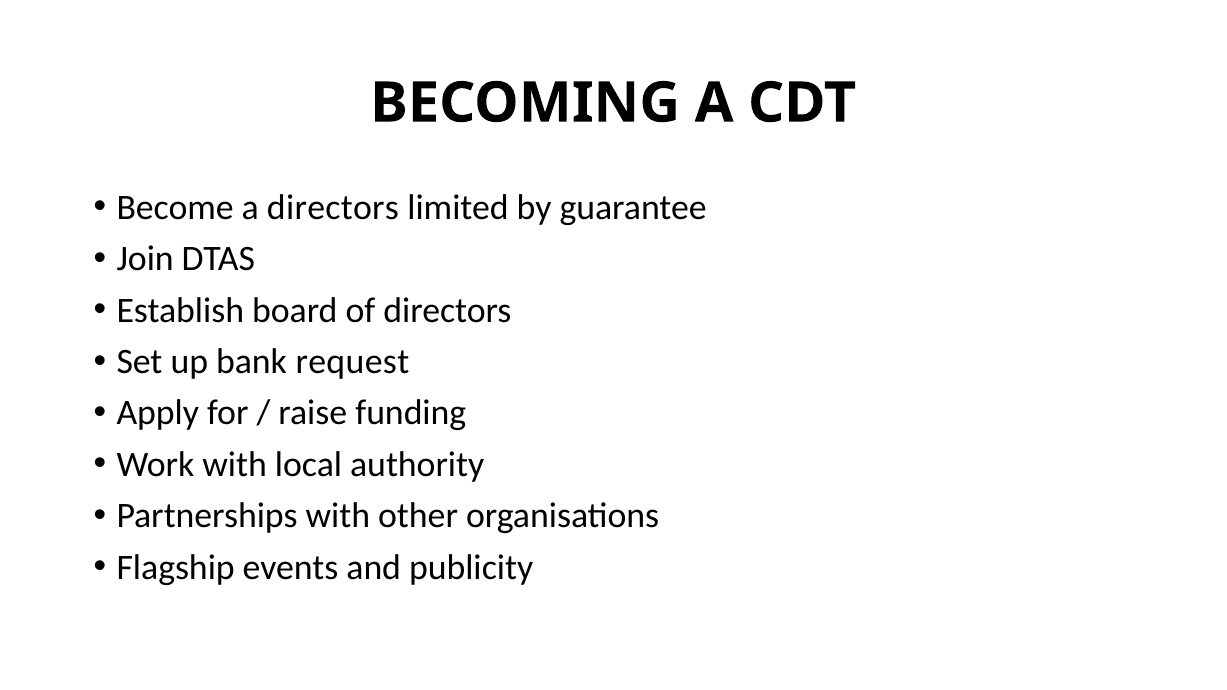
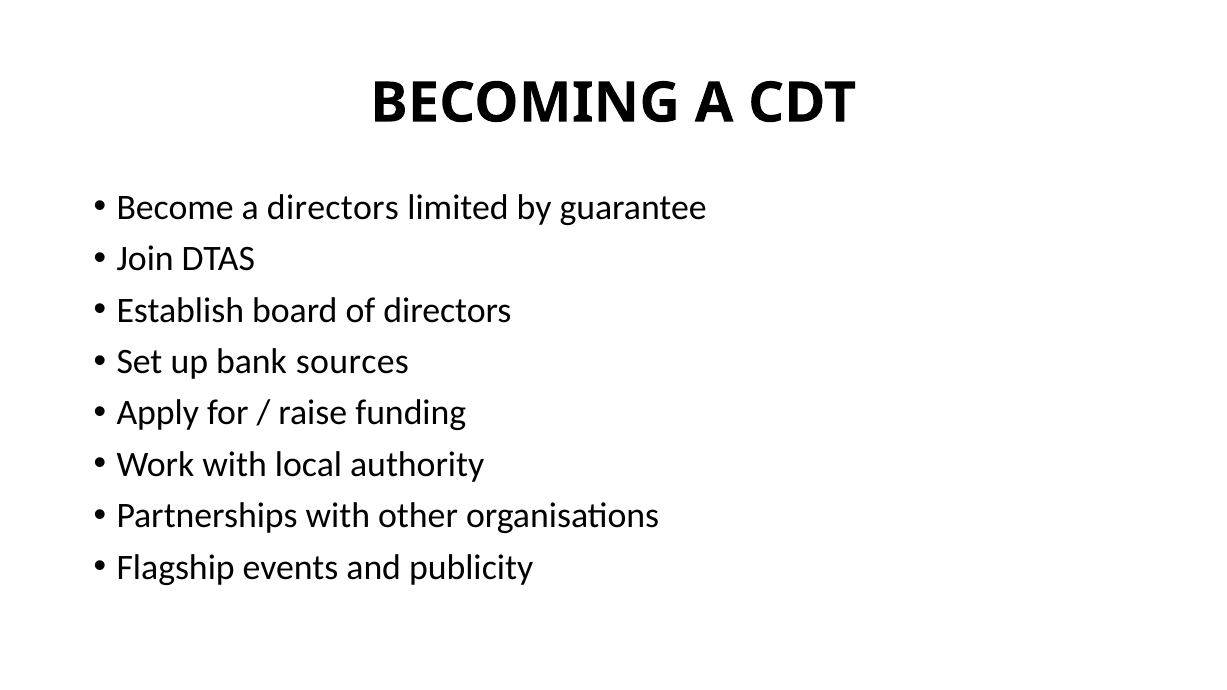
request: request -> sources
